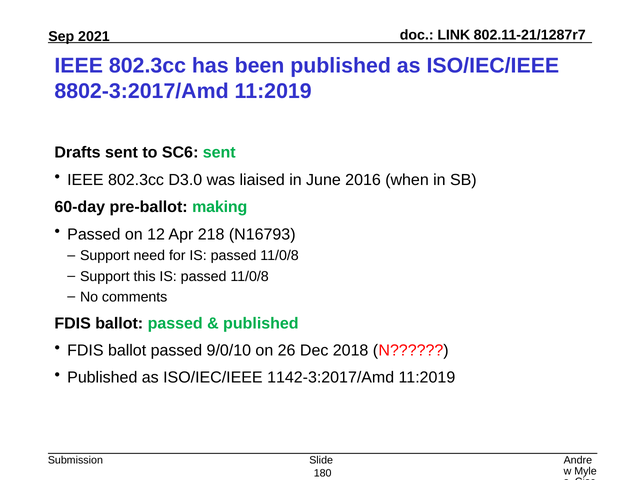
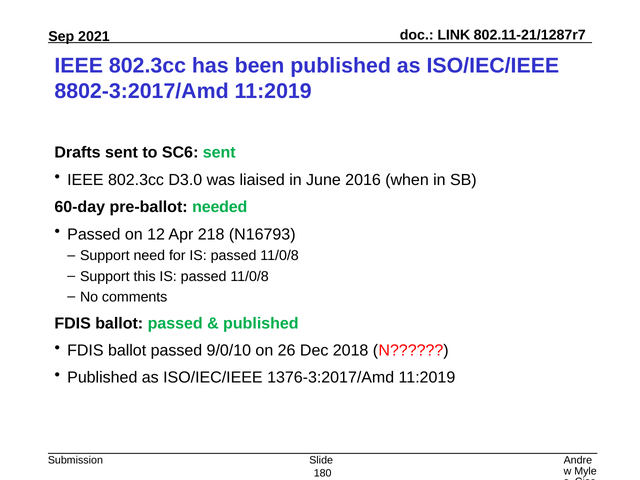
making: making -> needed
1142-3:2017/Amd: 1142-3:2017/Amd -> 1376-3:2017/Amd
